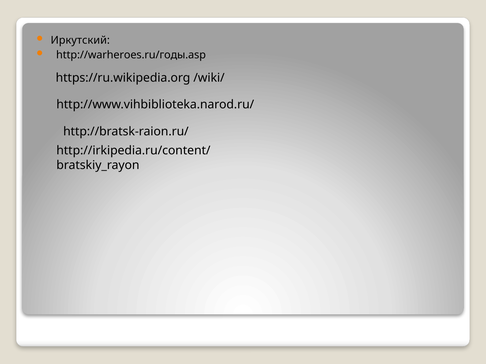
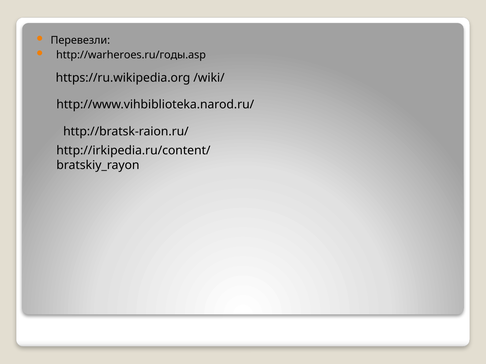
Иркутский: Иркутский -> Перевезли
